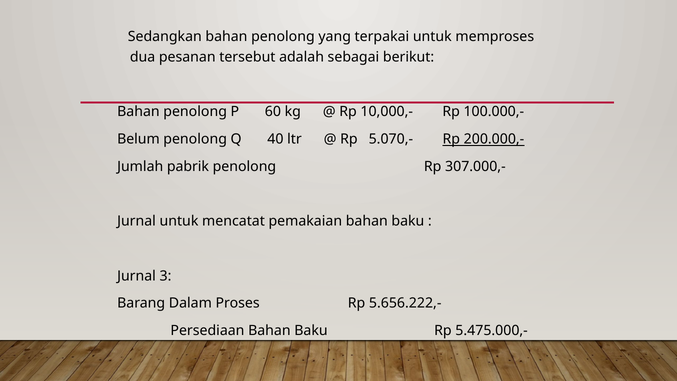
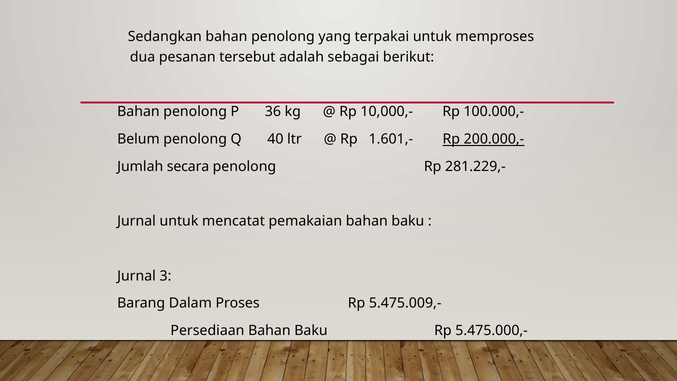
60: 60 -> 36
5.070,-: 5.070,- -> 1.601,-
pabrik: pabrik -> secara
307.000,-: 307.000,- -> 281.229,-
5.656.222,-: 5.656.222,- -> 5.475.009,-
